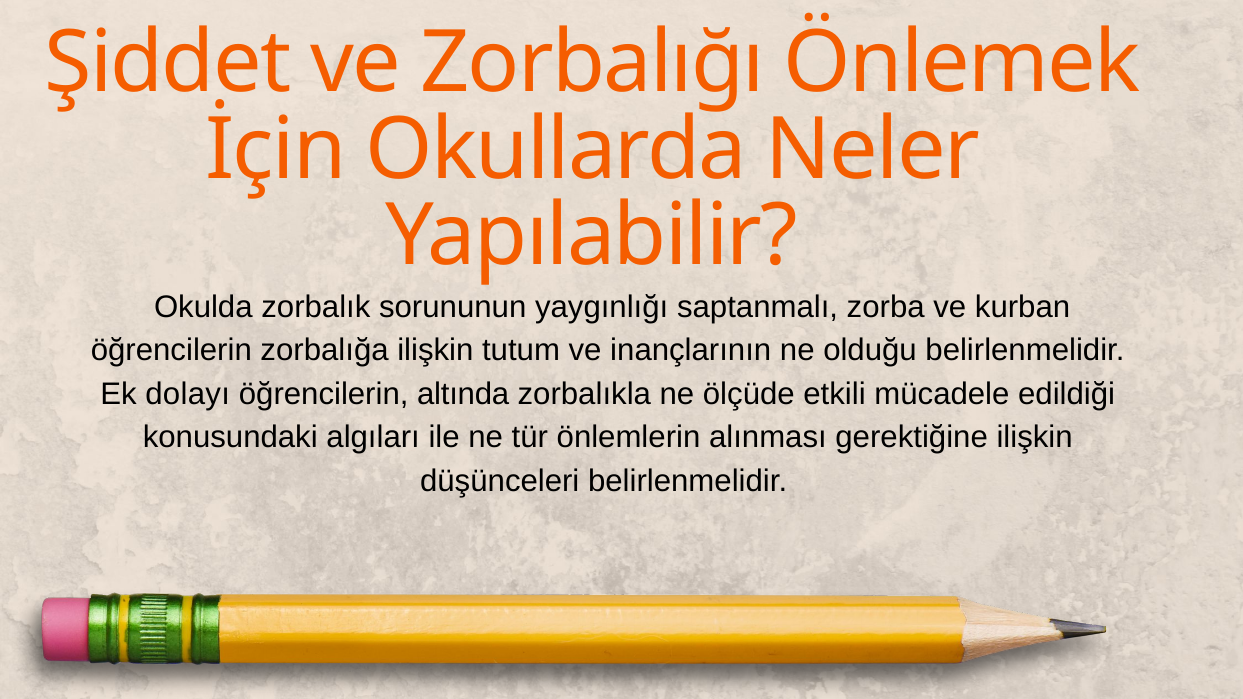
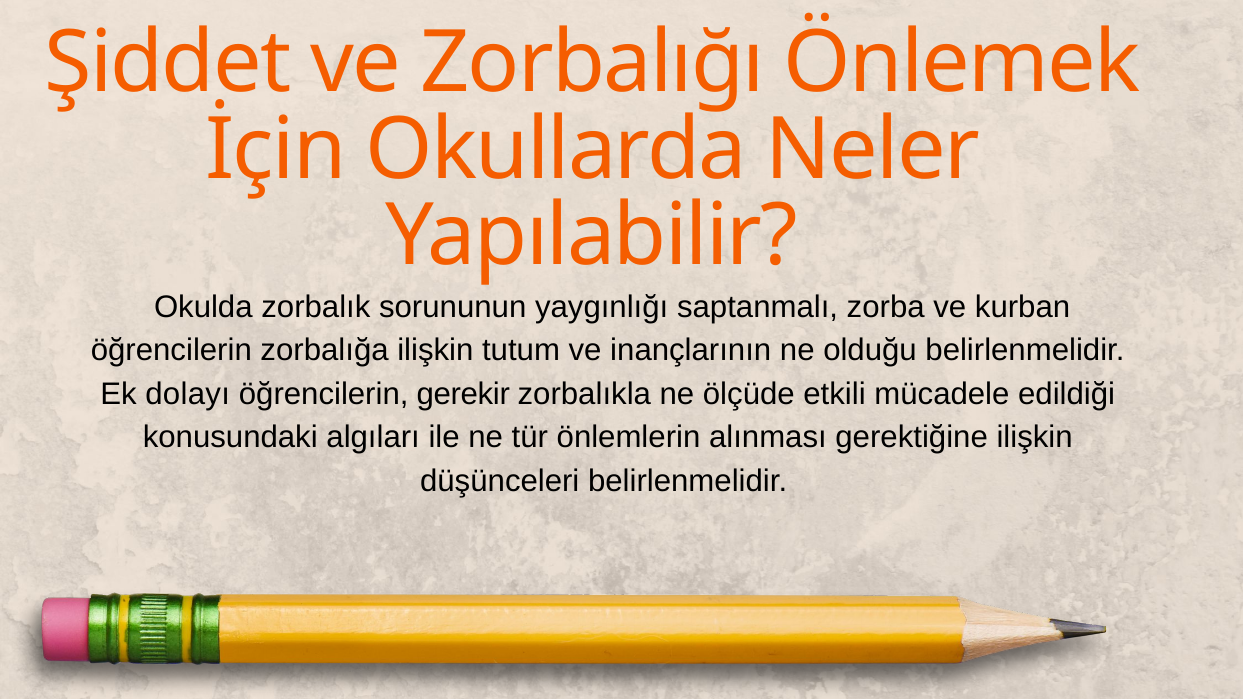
altında: altında -> gerekir
